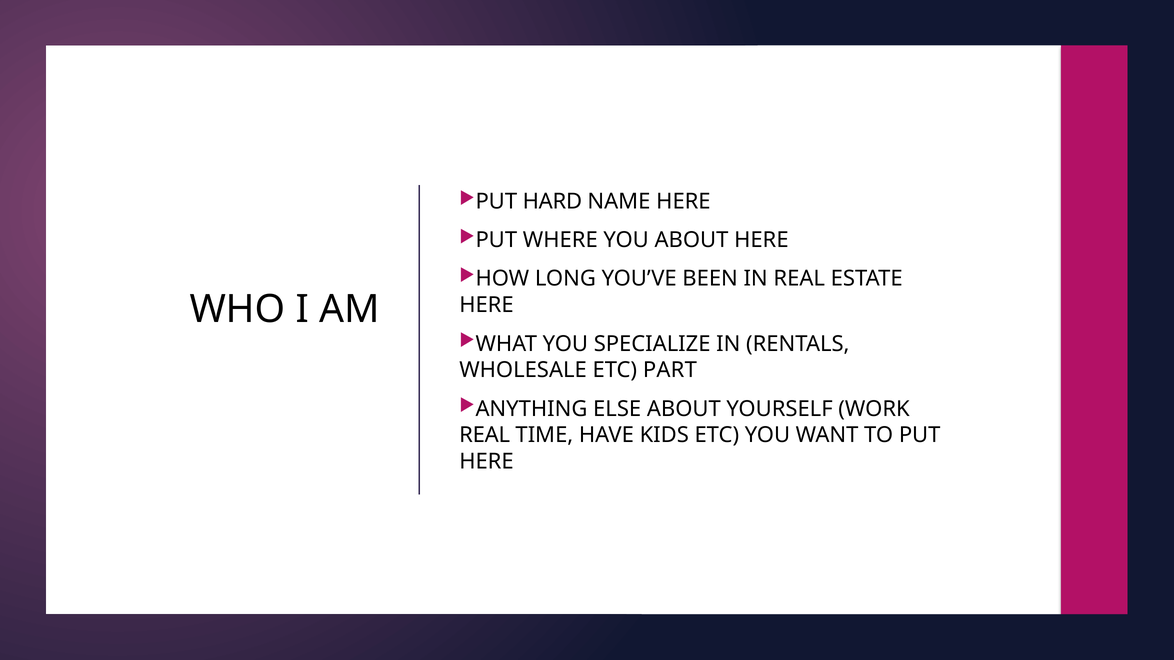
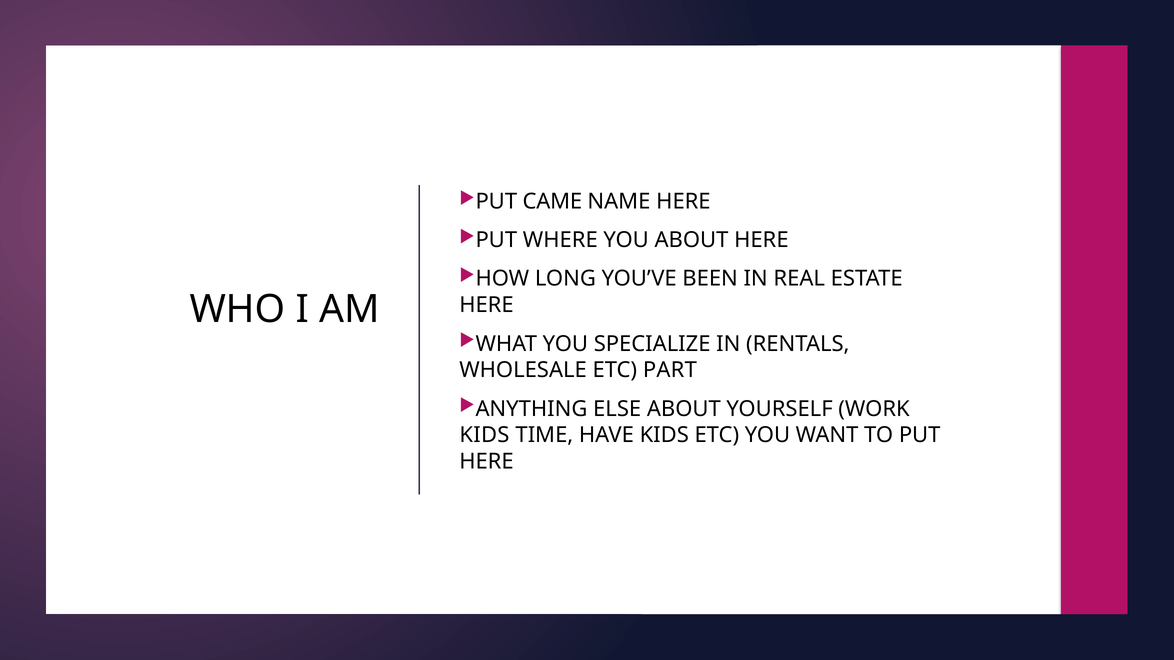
HARD: HARD -> CAME
REAL at (485, 435): REAL -> KIDS
